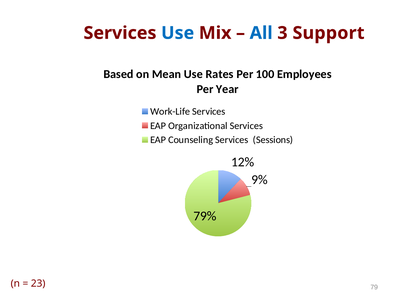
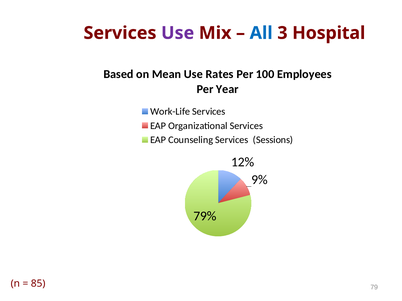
Use at (178, 33) colour: blue -> purple
Support: Support -> Hospital
23: 23 -> 85
